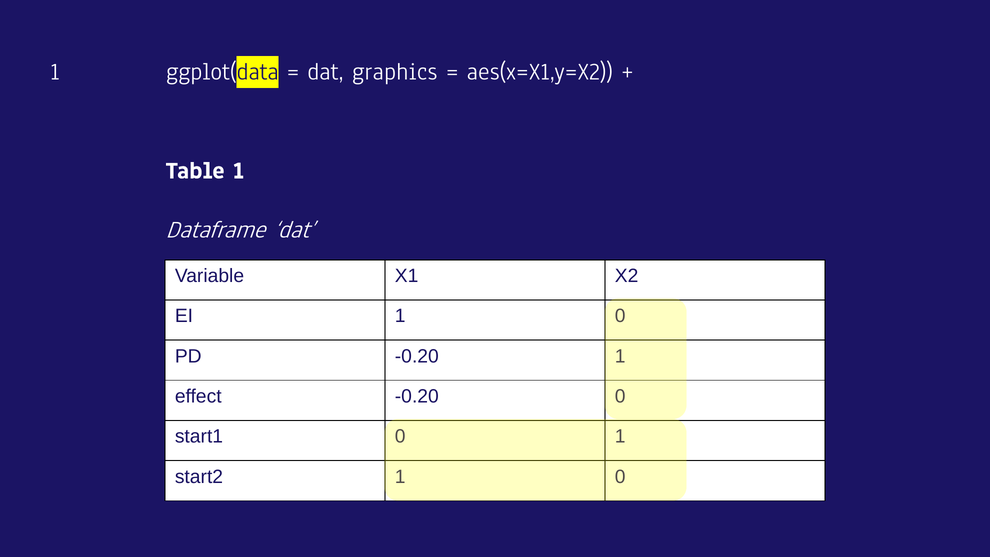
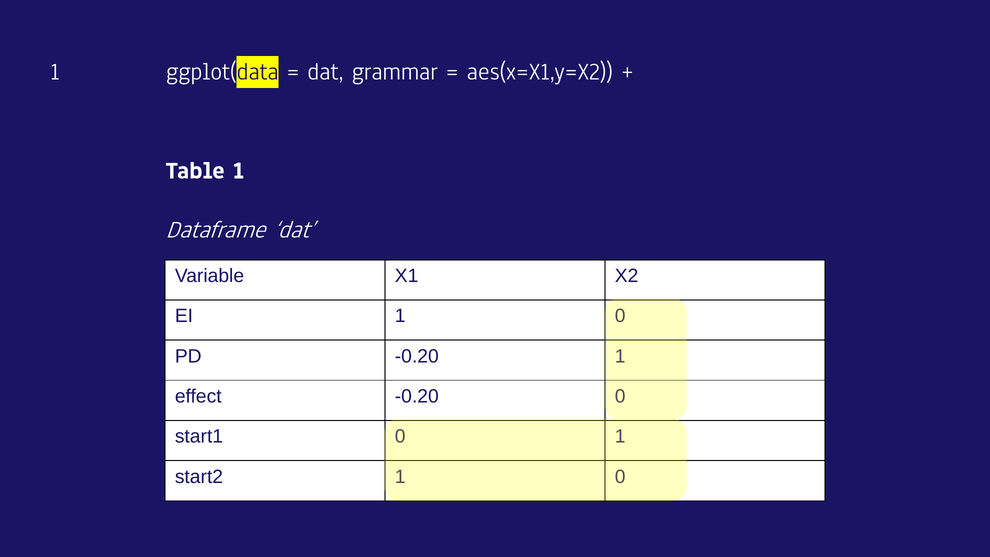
graphics: graphics -> grammar
